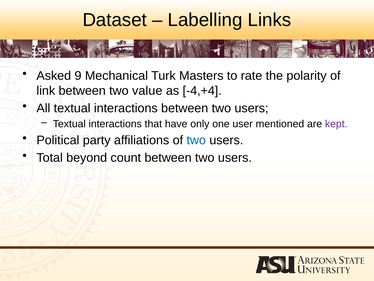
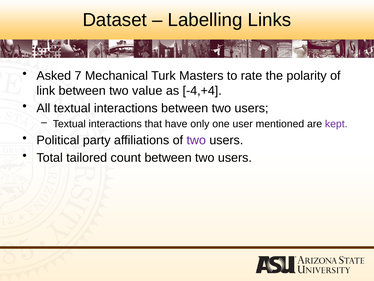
9: 9 -> 7
two at (196, 140) colour: blue -> purple
beyond: beyond -> tailored
